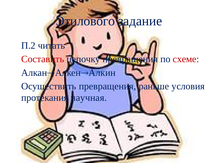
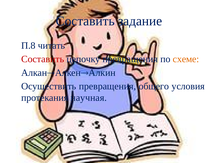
Этилового at (85, 21): Этилового -> Составить
П.2: П.2 -> П.8
схеме colour: red -> orange
раньше: раньше -> общего
